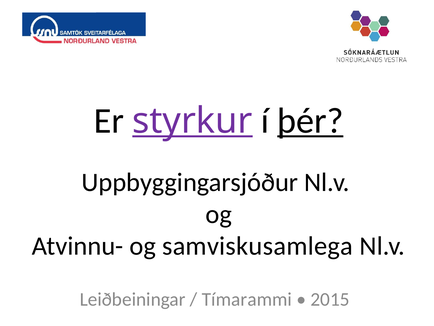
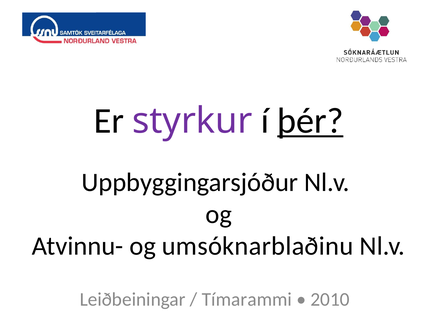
styrkur underline: present -> none
samviskusamlega: samviskusamlega -> umsóknarblaðinu
2015: 2015 -> 2010
